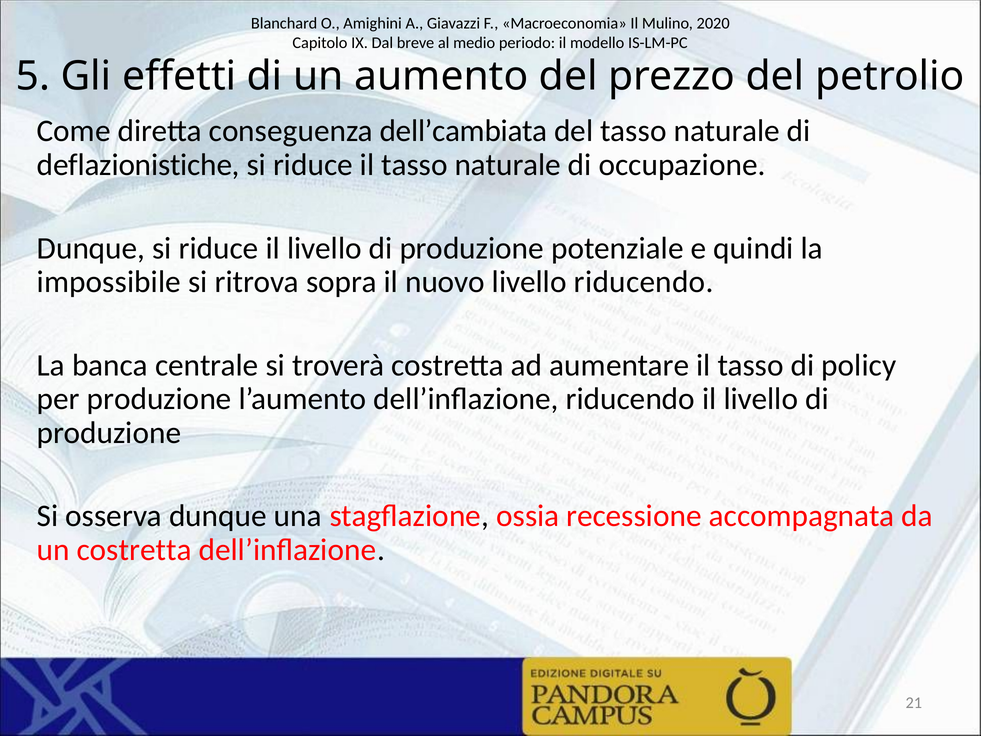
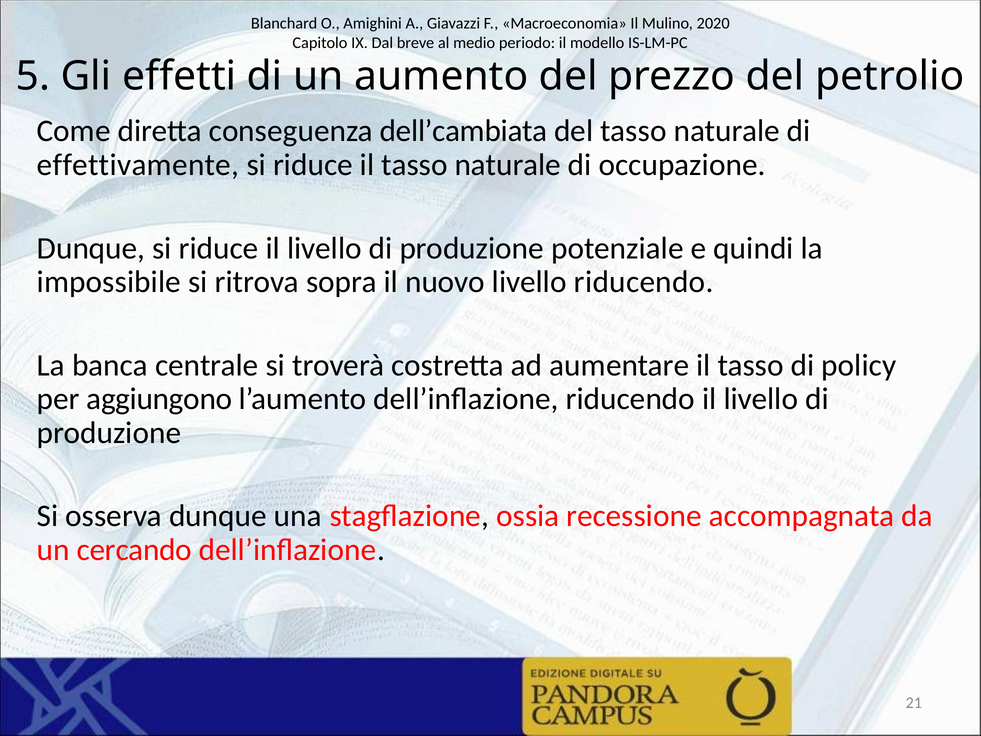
deflazionistiche: deflazionistiche -> effettivamente
per produzione: produzione -> aggiungono
un costretta: costretta -> cercando
